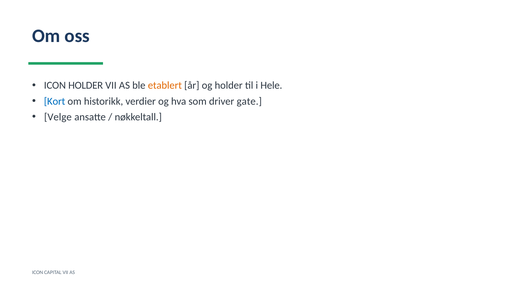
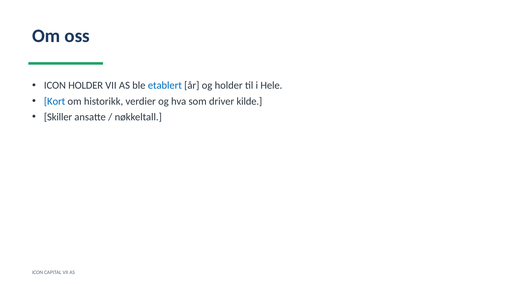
etablert colour: orange -> blue
gate: gate -> kilde
Velge: Velge -> Skiller
